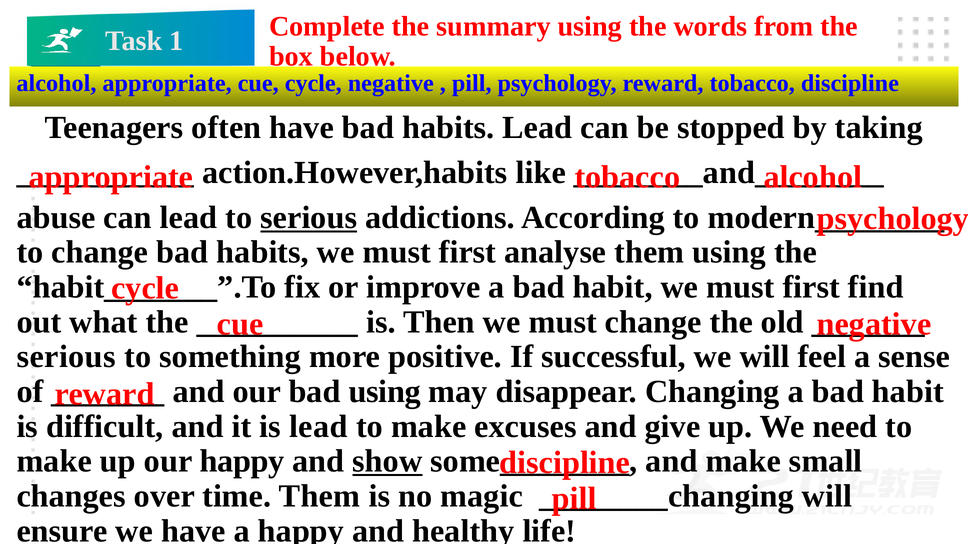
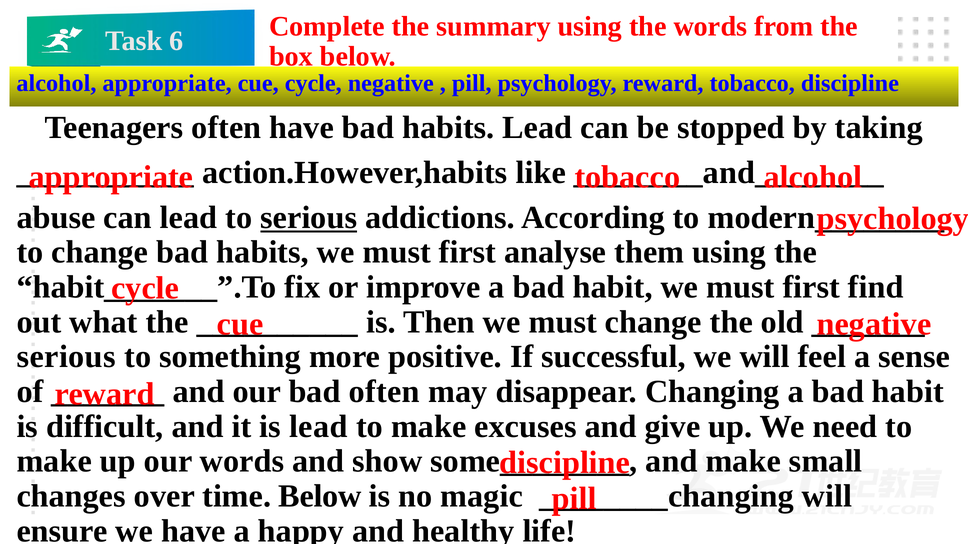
1: 1 -> 6
bad using: using -> often
our happy: happy -> words
show underline: present -> none
time Them: Them -> Below
